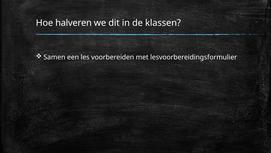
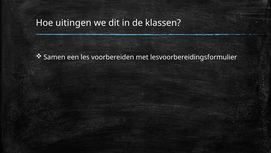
halveren: halveren -> uitingen
